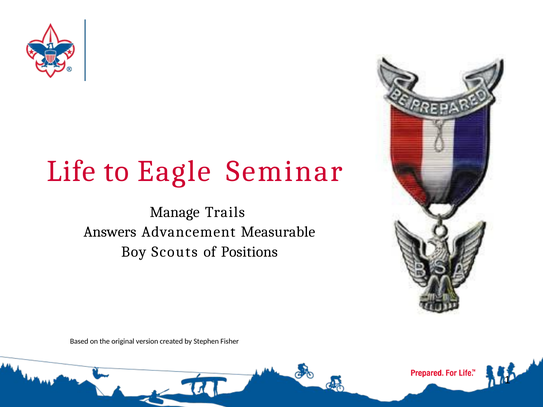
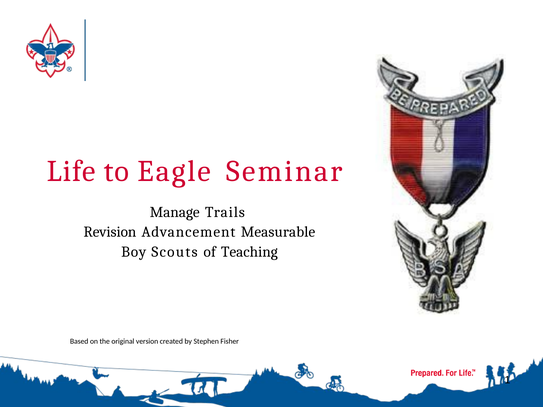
Answers: Answers -> Revision
Positions: Positions -> Teaching
